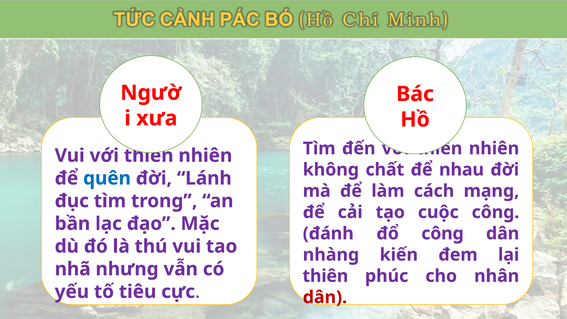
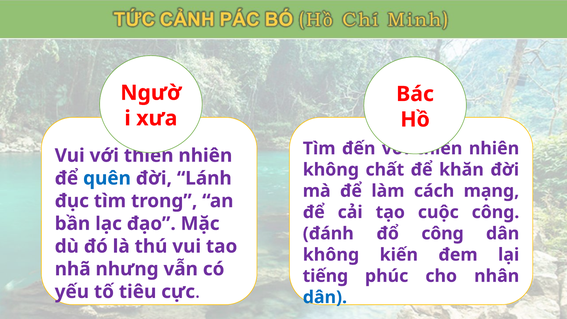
nhau: nhau -> khăn
nhàng at (331, 255): nhàng -> không
thiên at (325, 276): thiên -> tiếng
dân at (325, 297) colour: red -> blue
